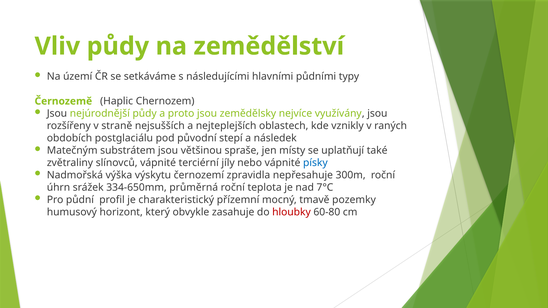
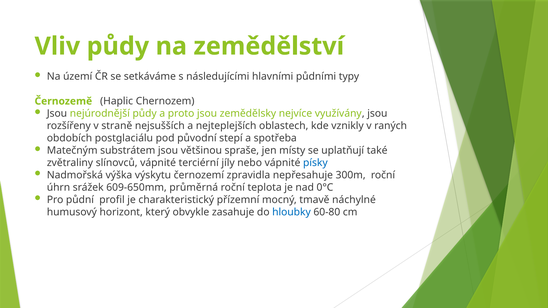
následek: následek -> spotřeba
334-650mm: 334-650mm -> 609-650mm
7°C: 7°C -> 0°C
pozemky: pozemky -> náchylné
hloubky colour: red -> blue
